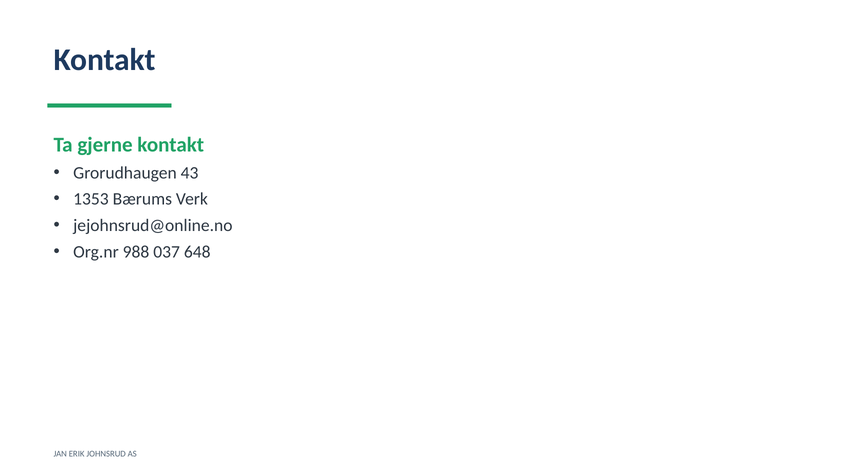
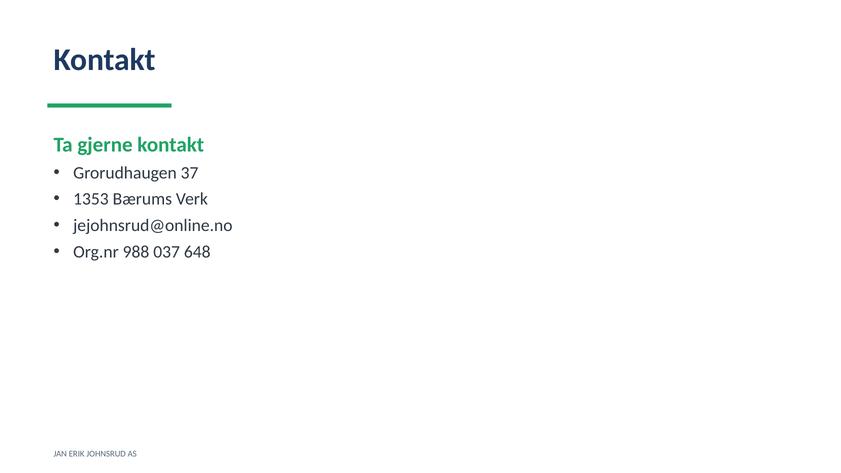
43: 43 -> 37
